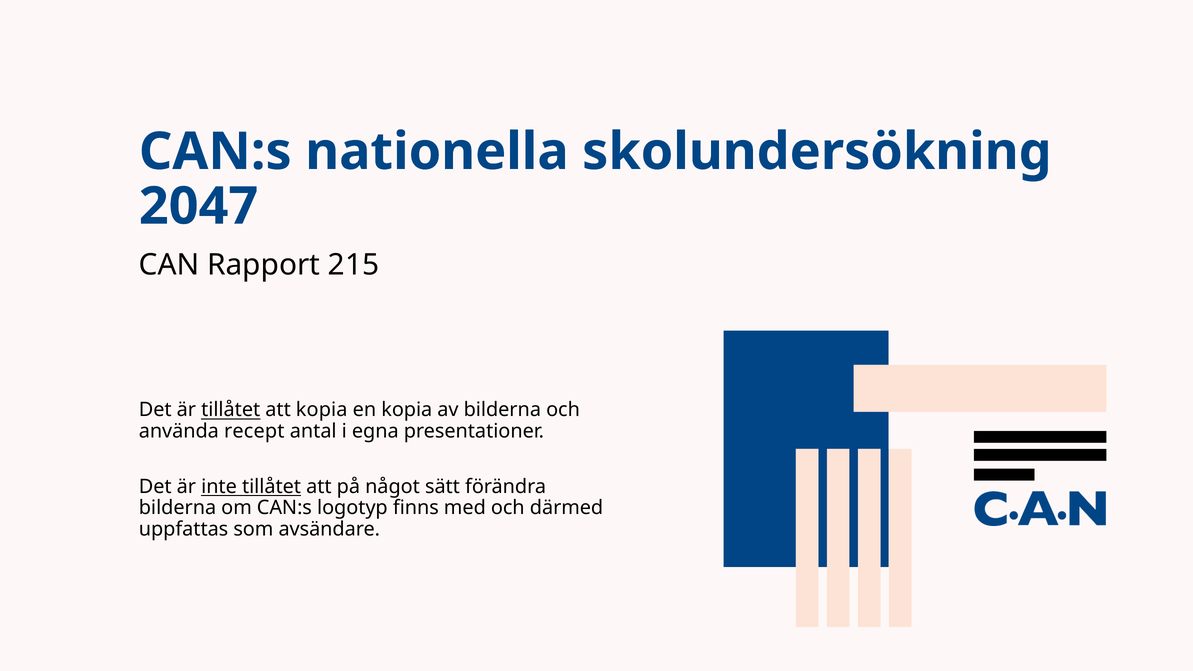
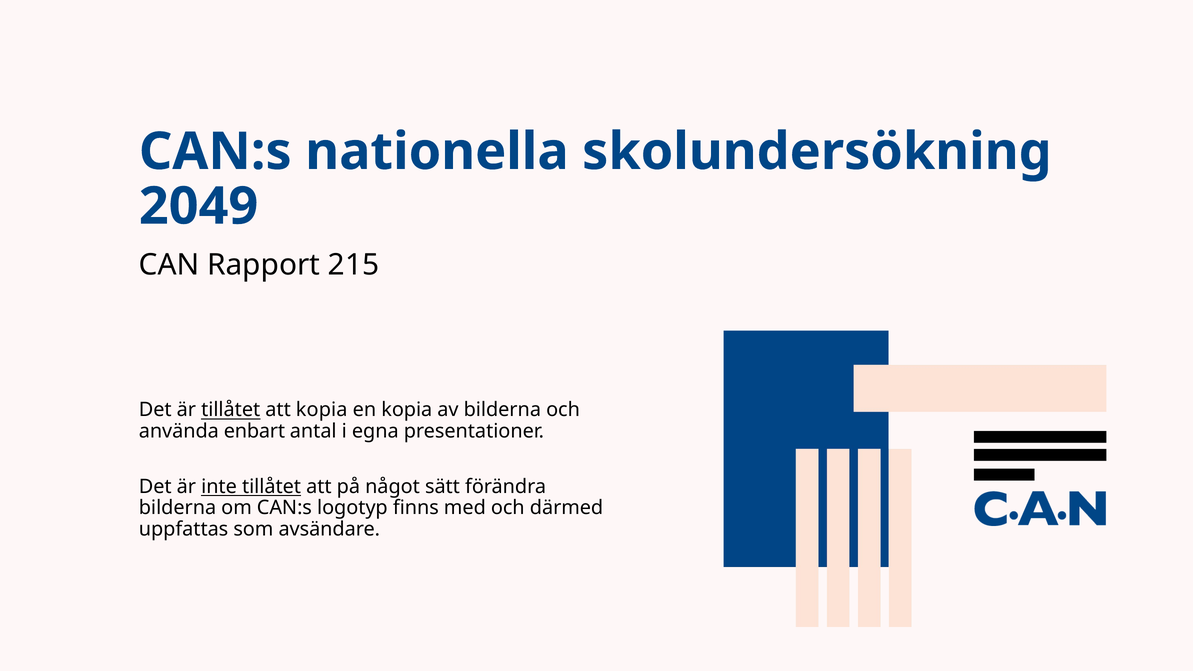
2047: 2047 -> 2049
recept: recept -> enbart
